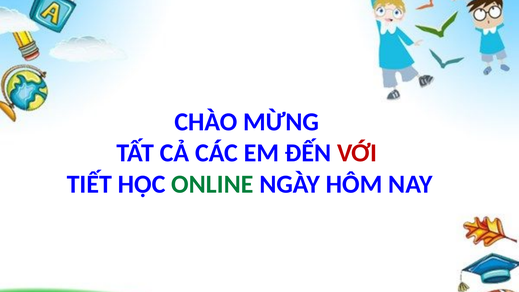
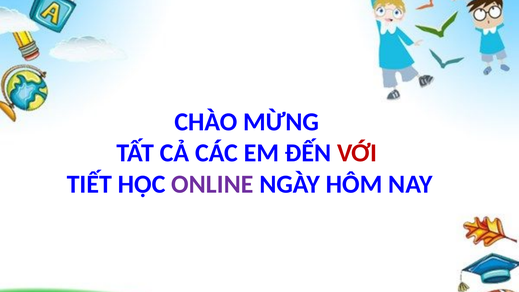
ONLINE colour: green -> purple
